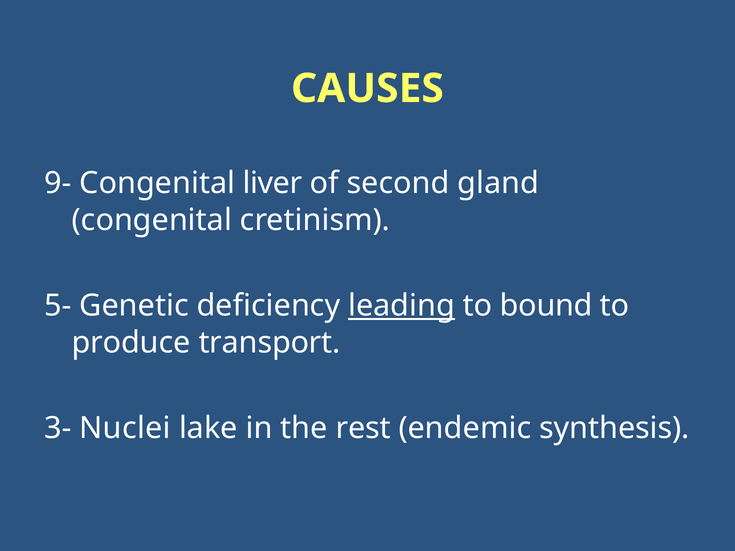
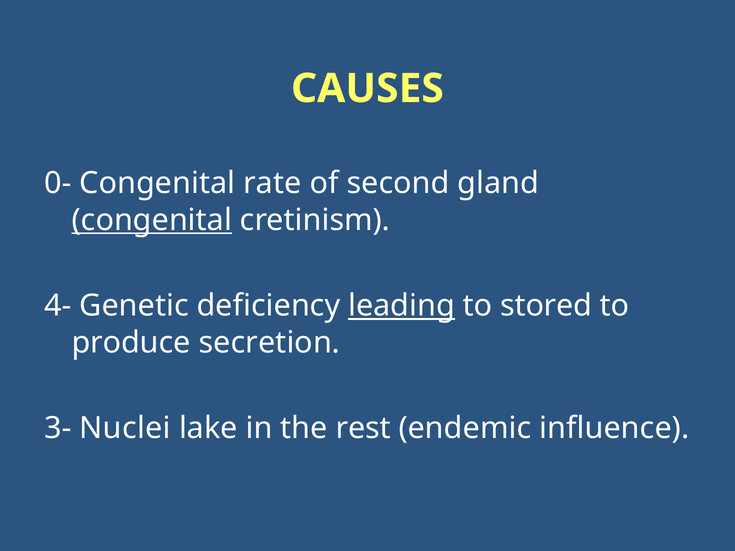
9-: 9- -> 0-
liver: liver -> rate
congenital at (152, 220) underline: none -> present
5-: 5- -> 4-
bound: bound -> stored
transport: transport -> secretion
synthesis: synthesis -> influence
